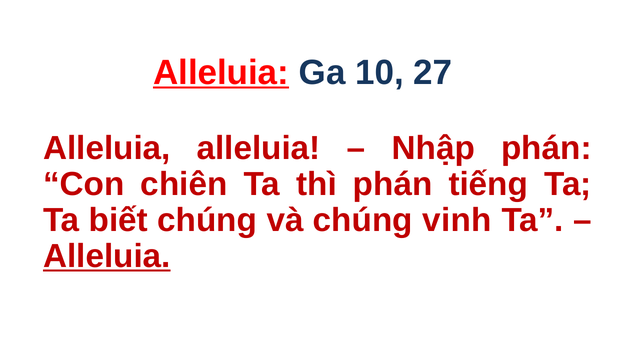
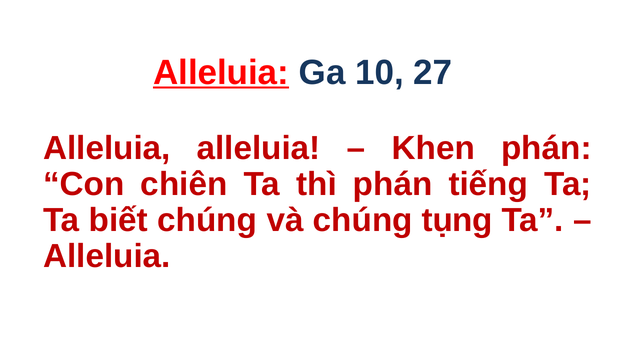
Nhập: Nhập -> Khen
vinh: vinh -> tụng
Alleluia at (107, 256) underline: present -> none
